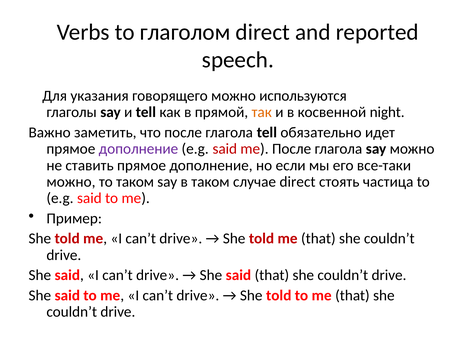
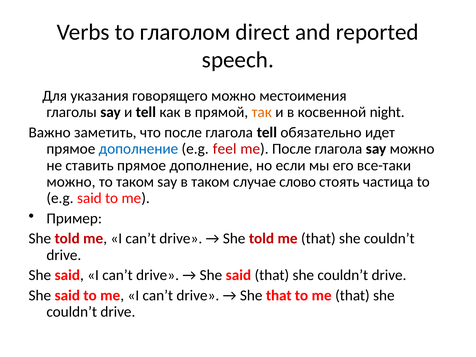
используются: используются -> местоимения
дополнение at (138, 149) colour: purple -> blue
said at (225, 149): said -> feel
случае direct: direct -> слово
told at (279, 295): told -> that
